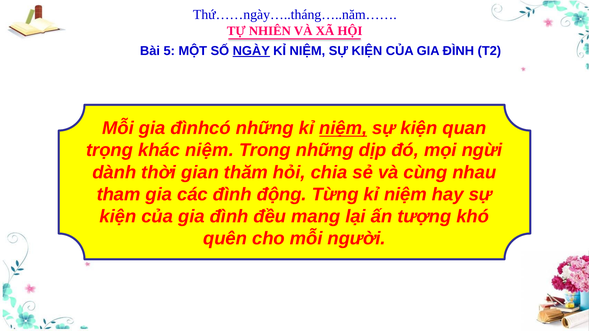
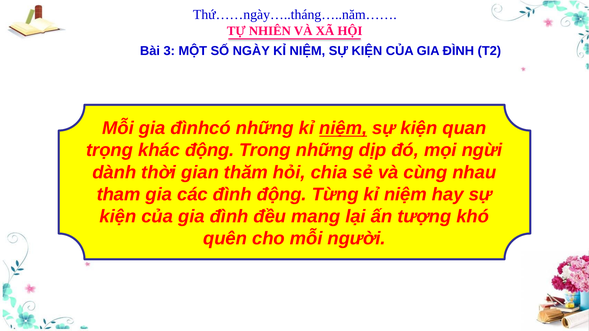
5: 5 -> 3
NGÀY underline: present -> none
khác niệm: niệm -> động
